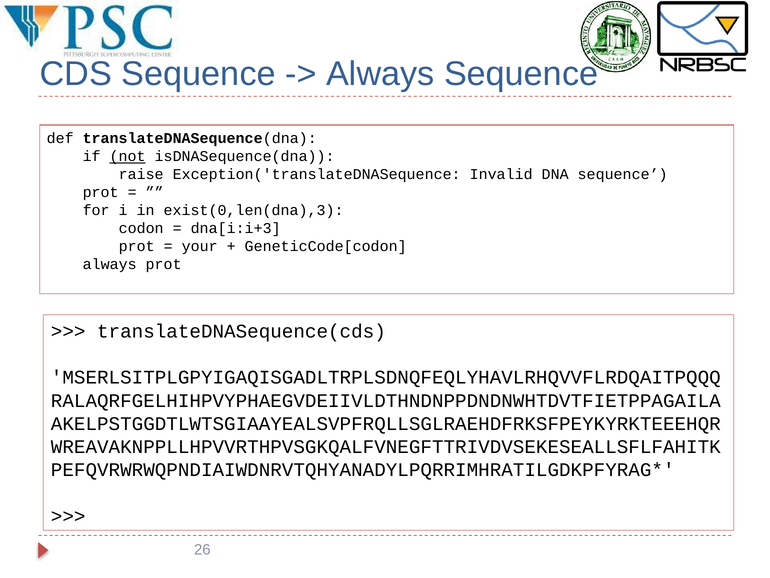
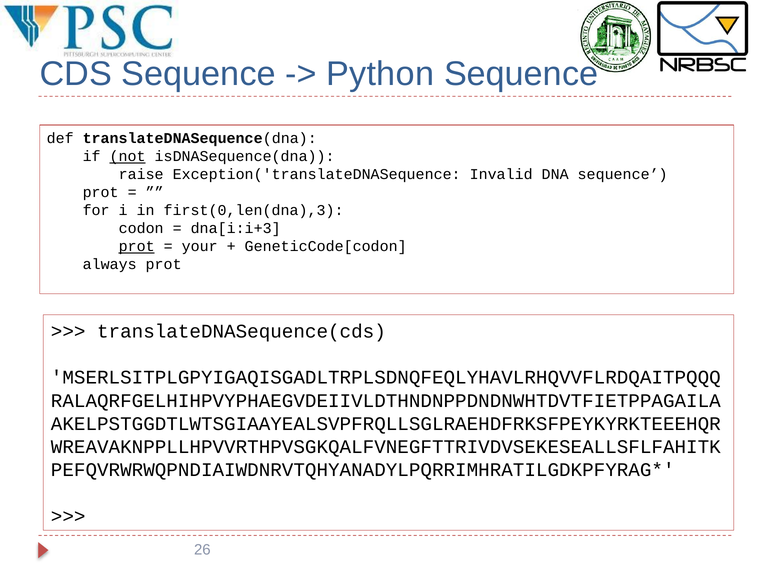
Always at (380, 74): Always -> Python
exist(0,len(dna),3: exist(0,len(dna),3 -> first(0,len(dna),3
prot at (137, 246) underline: none -> present
